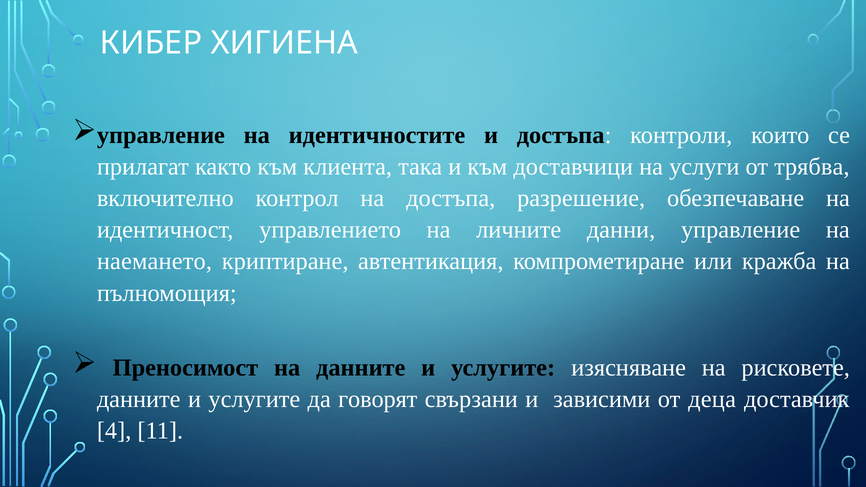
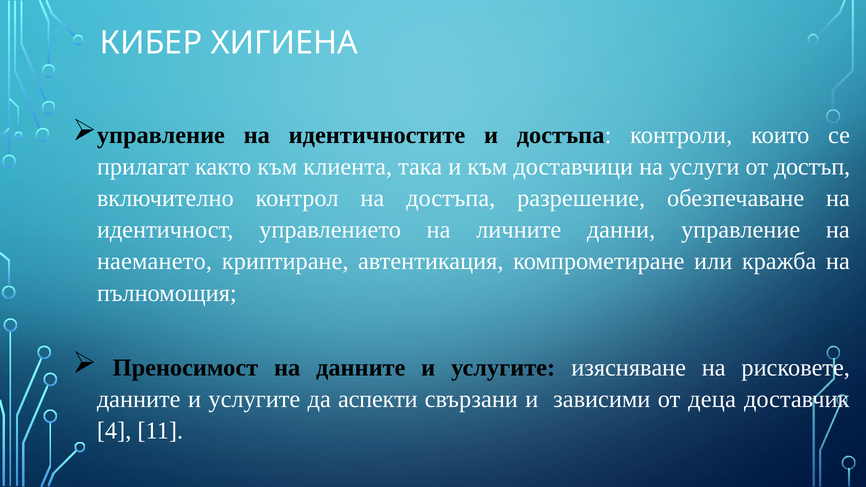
трябва: трябва -> достъп
говорят: говорят -> аспекти
